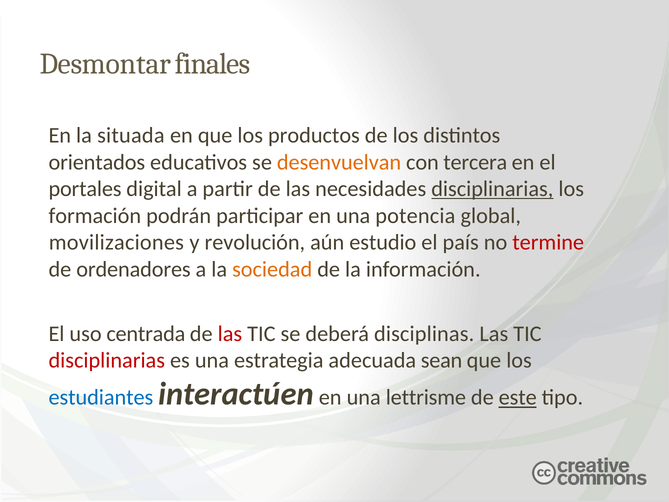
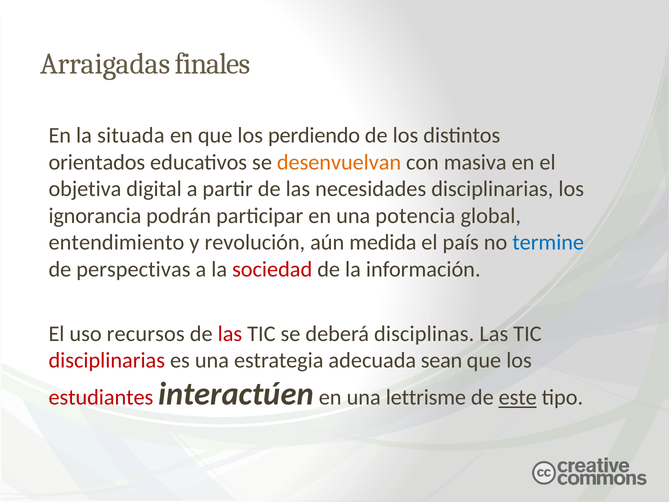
Desmontar: Desmontar -> Arraigadas
productos: productos -> perdiendo
tercera: tercera -> masiva
portales: portales -> objetiva
disciplinarias at (492, 189) underline: present -> none
formación: formación -> ignorancia
movilizaciones: movilizaciones -> entendimiento
estudio: estudio -> medida
termine colour: red -> blue
ordenadores: ordenadores -> perspectivas
sociedad colour: orange -> red
centrada: centrada -> recursos
estudiantes colour: blue -> red
